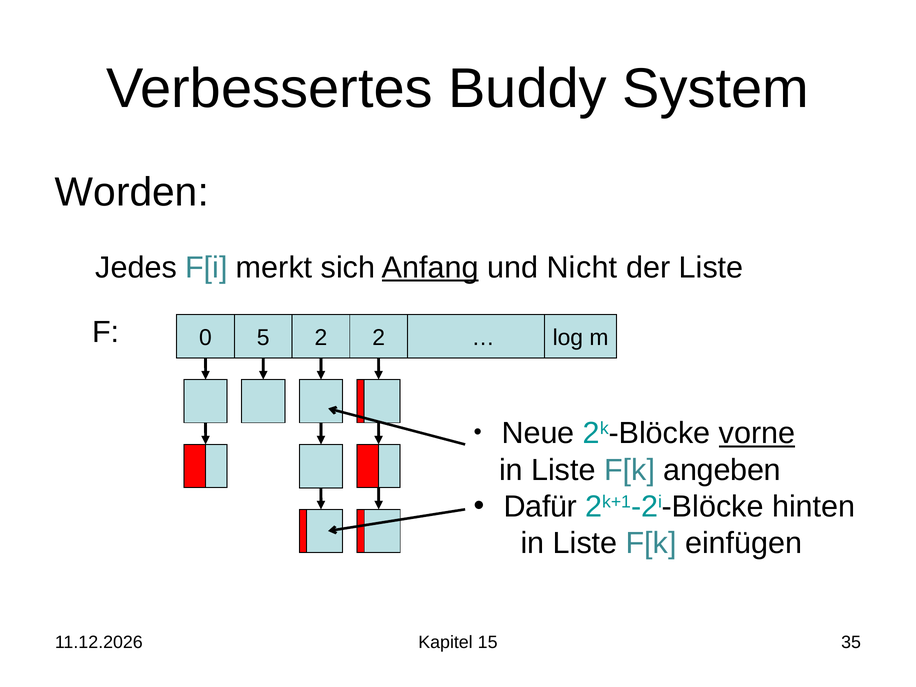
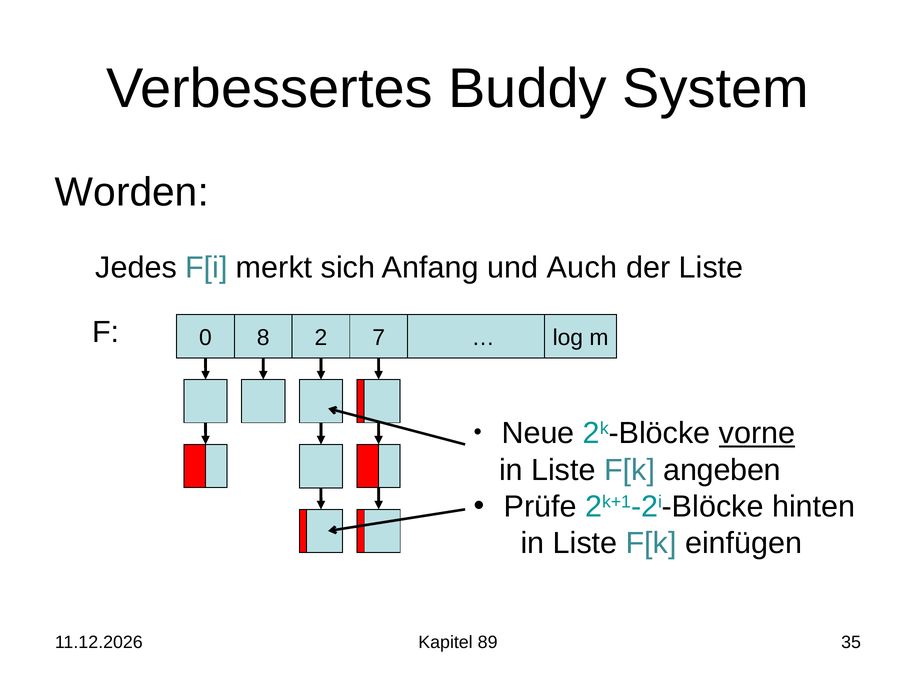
Anfang underline: present -> none
Nicht: Nicht -> Auch
5: 5 -> 8
2 2: 2 -> 7
Dafür: Dafür -> Prüfe
15: 15 -> 89
